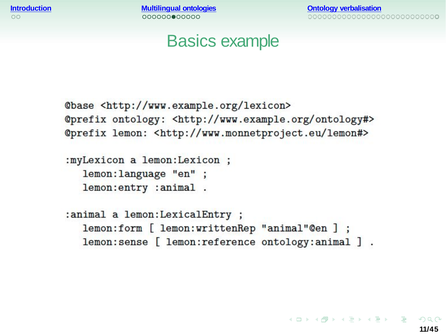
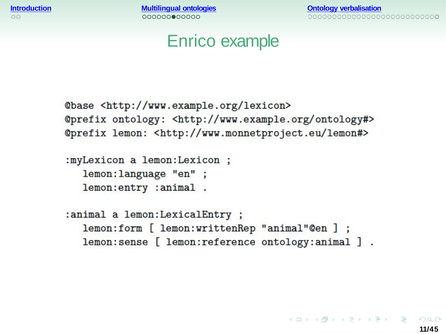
Basics: Basics -> Enrico
